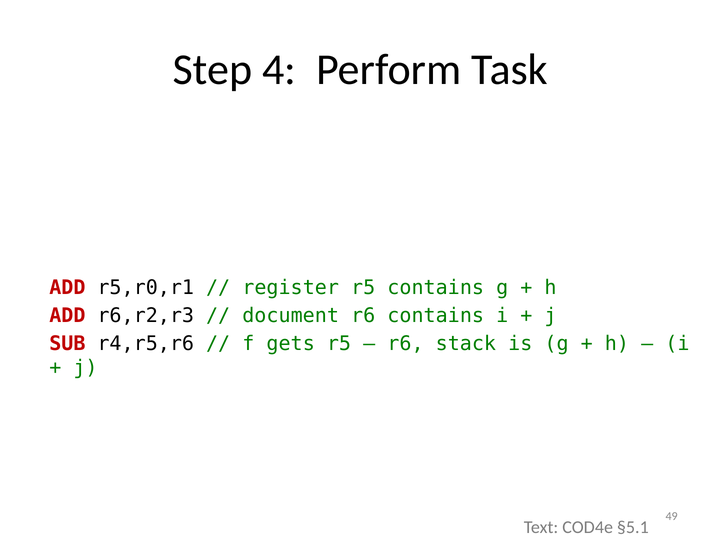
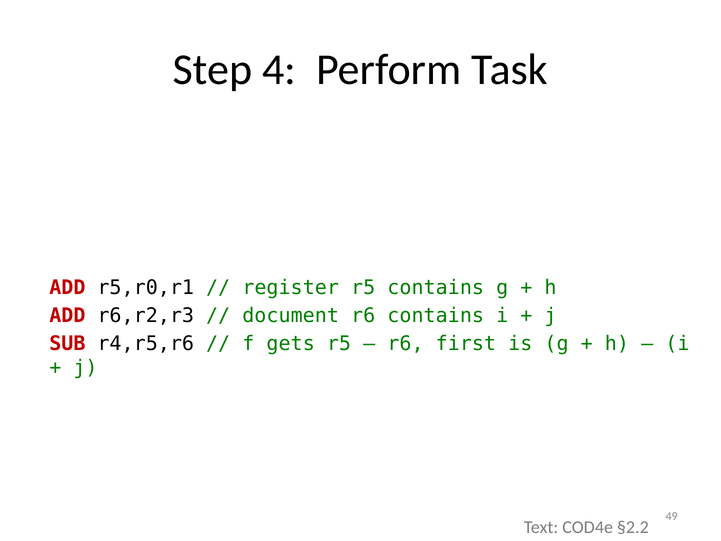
stack: stack -> first
§5.1: §5.1 -> §2.2
